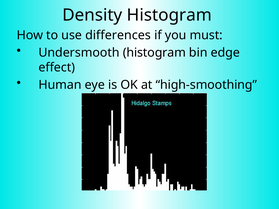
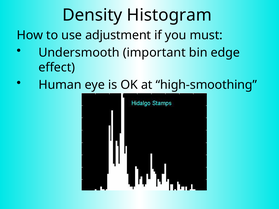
differences: differences -> adjustment
Undersmooth histogram: histogram -> important
